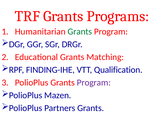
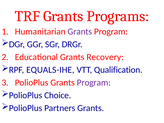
Grants at (80, 32) colour: green -> purple
Matching: Matching -> Recovery
FINDING-IHE: FINDING-IHE -> EQUALS-IHE
Mazen: Mazen -> Choice
